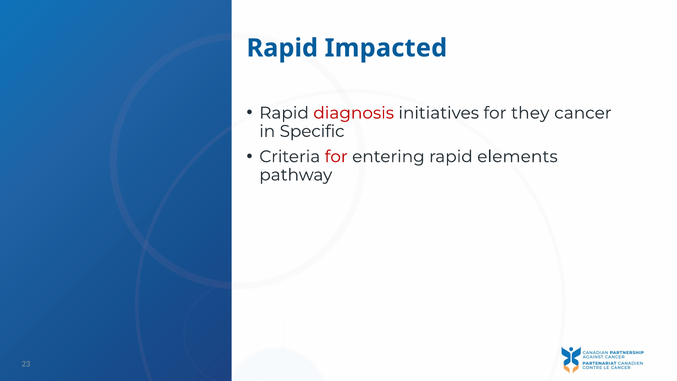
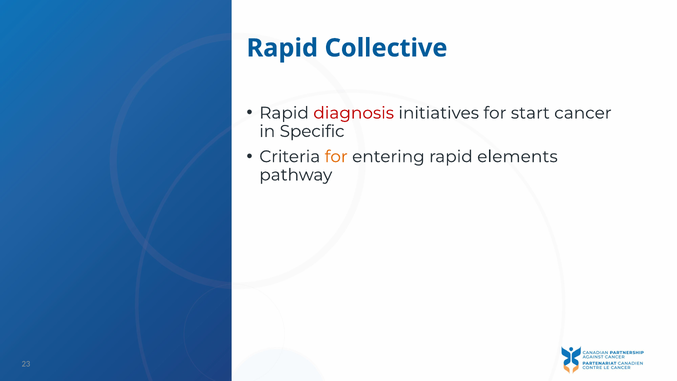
Impacted: Impacted -> Collective
they: they -> start
for at (336, 157) colour: red -> orange
